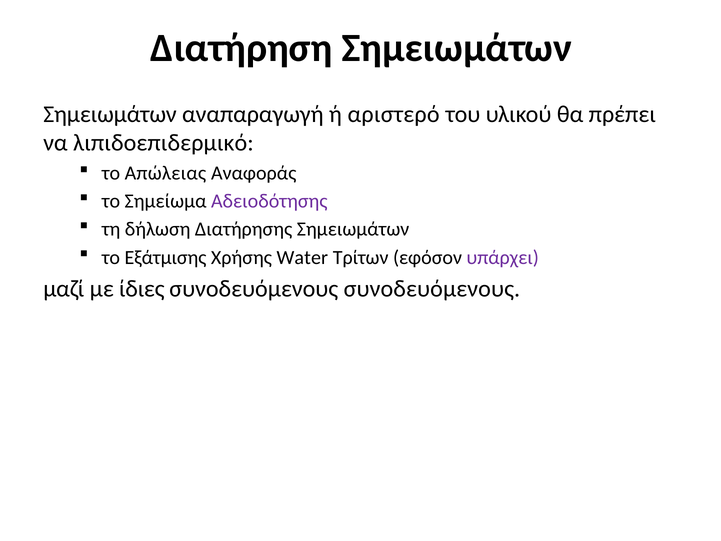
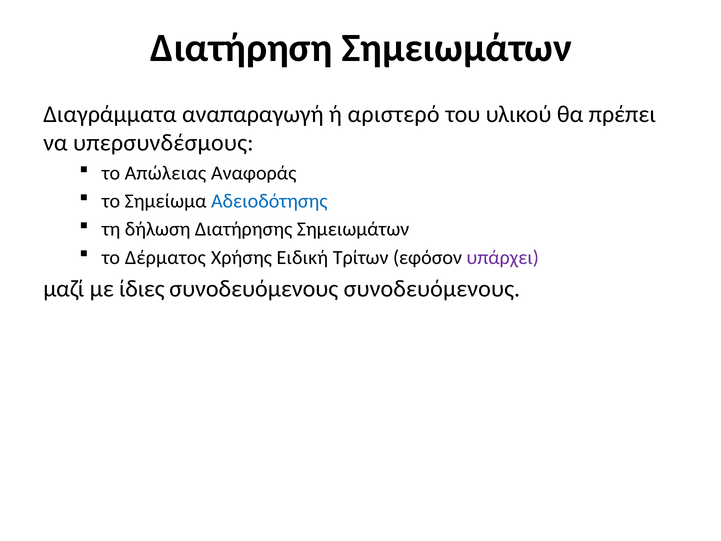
Σημειωμάτων at (110, 114): Σημειωμάτων -> Διαγράμματα
λιπιδοεπιδερμικό: λιπιδοεπιδερμικό -> υπερσυνδέσμους
Αδειοδότησης colour: purple -> blue
Εξάτμισης: Εξάτμισης -> Δέρματος
Water: Water -> Ειδική
